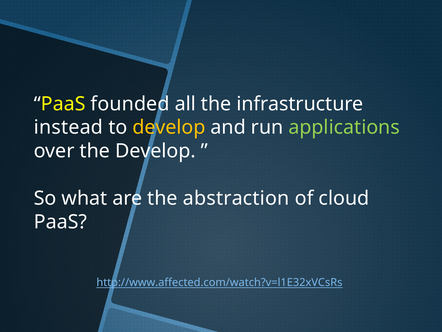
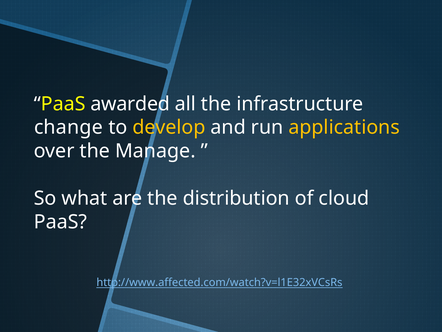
founded: founded -> awarded
instead: instead -> change
applications colour: light green -> yellow
the Develop: Develop -> Manage
abstraction: abstraction -> distribution
